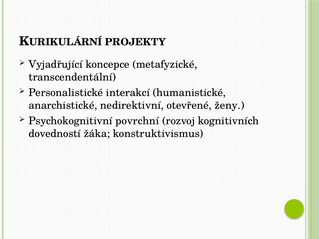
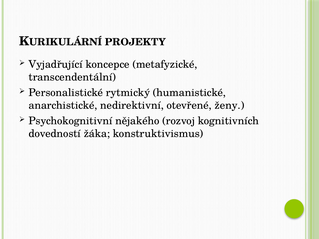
interakcí: interakcí -> rytmický
povrchní: povrchní -> nějakého
